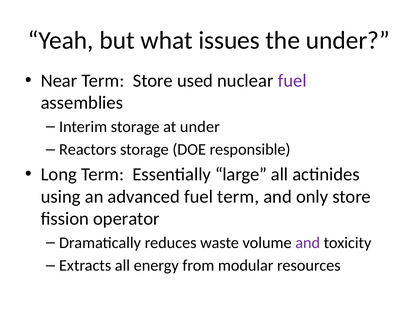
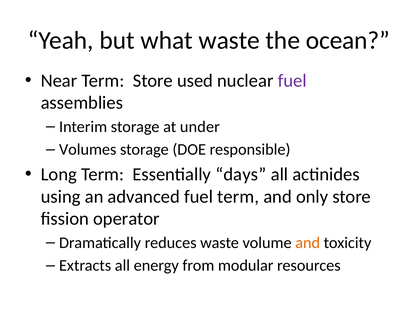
what issues: issues -> waste
the under: under -> ocean
Reactors: Reactors -> Volumes
large: large -> days
and at (308, 243) colour: purple -> orange
